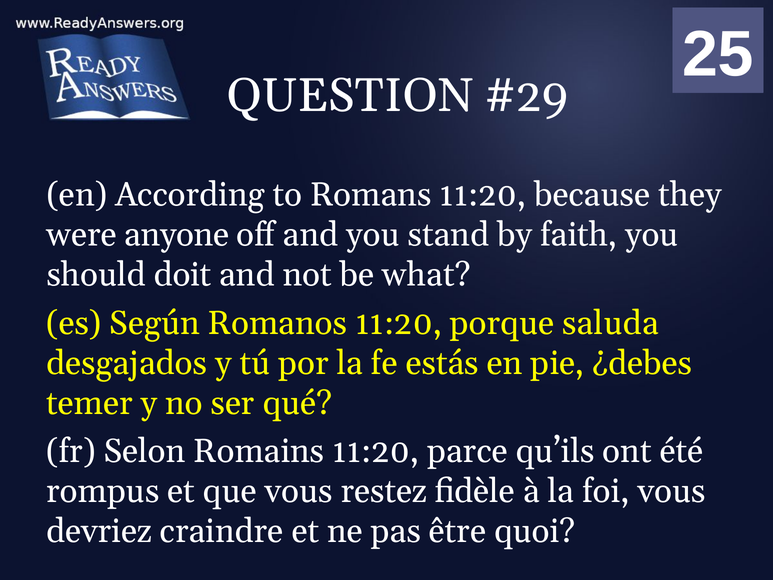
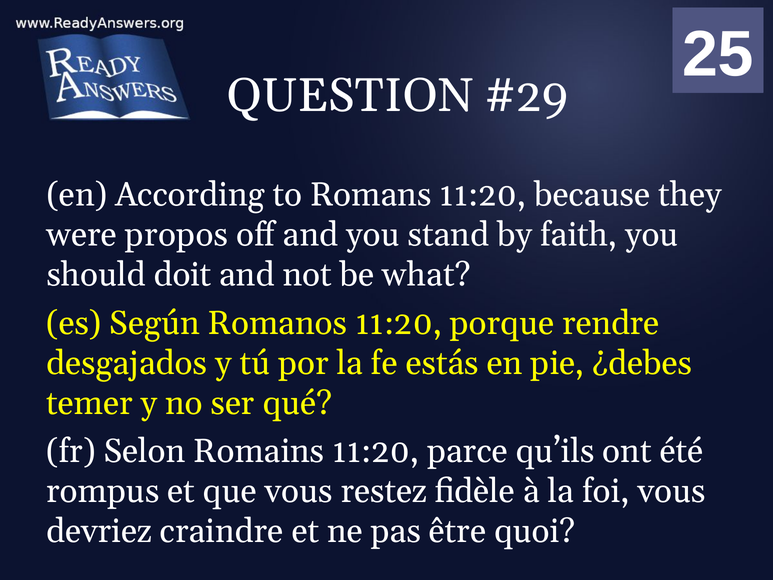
anyone: anyone -> propos
saluda: saluda -> rendre
